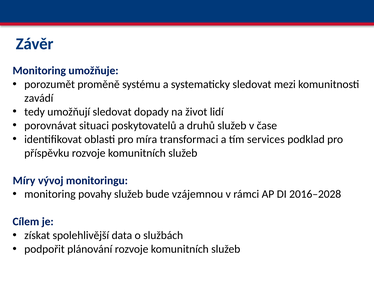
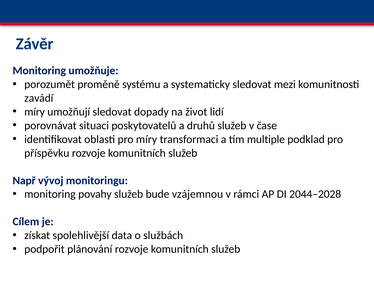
tedy at (35, 112): tedy -> míry
pro míra: míra -> míry
services: services -> multiple
Míry: Míry -> Např
2016–2028: 2016–2028 -> 2044–2028
